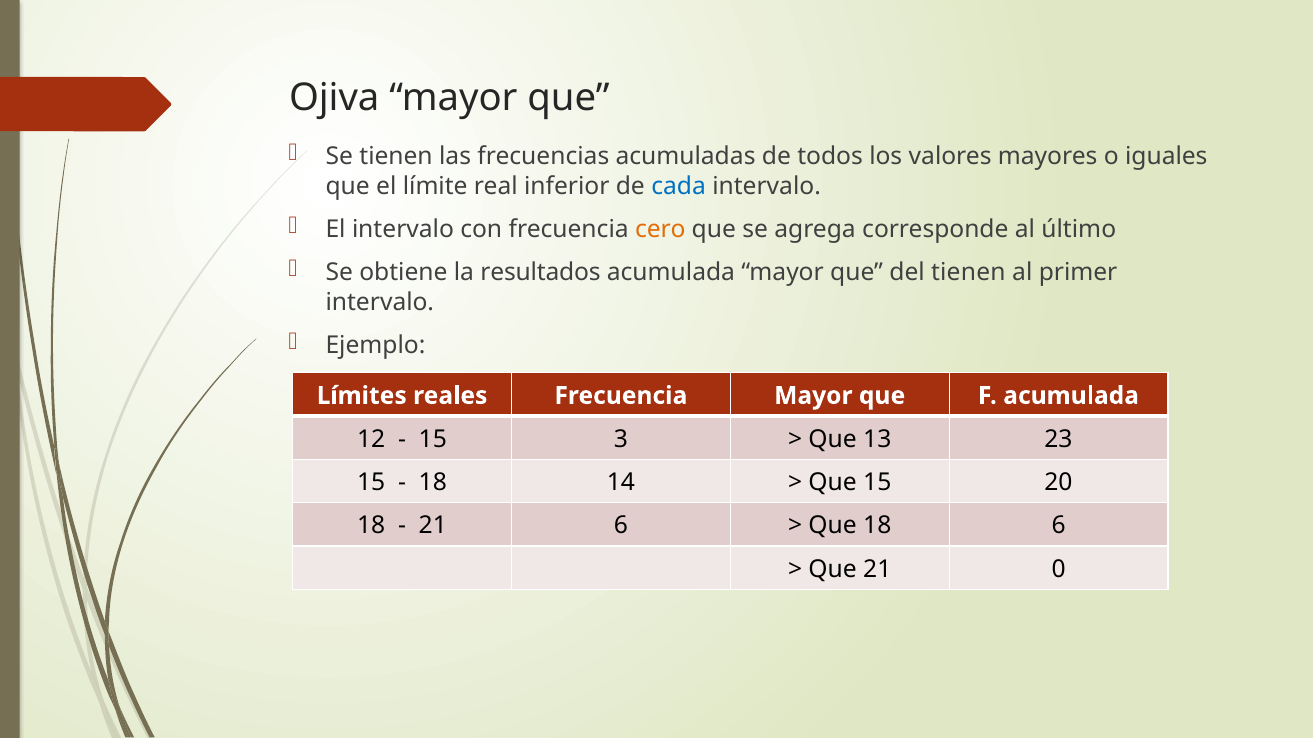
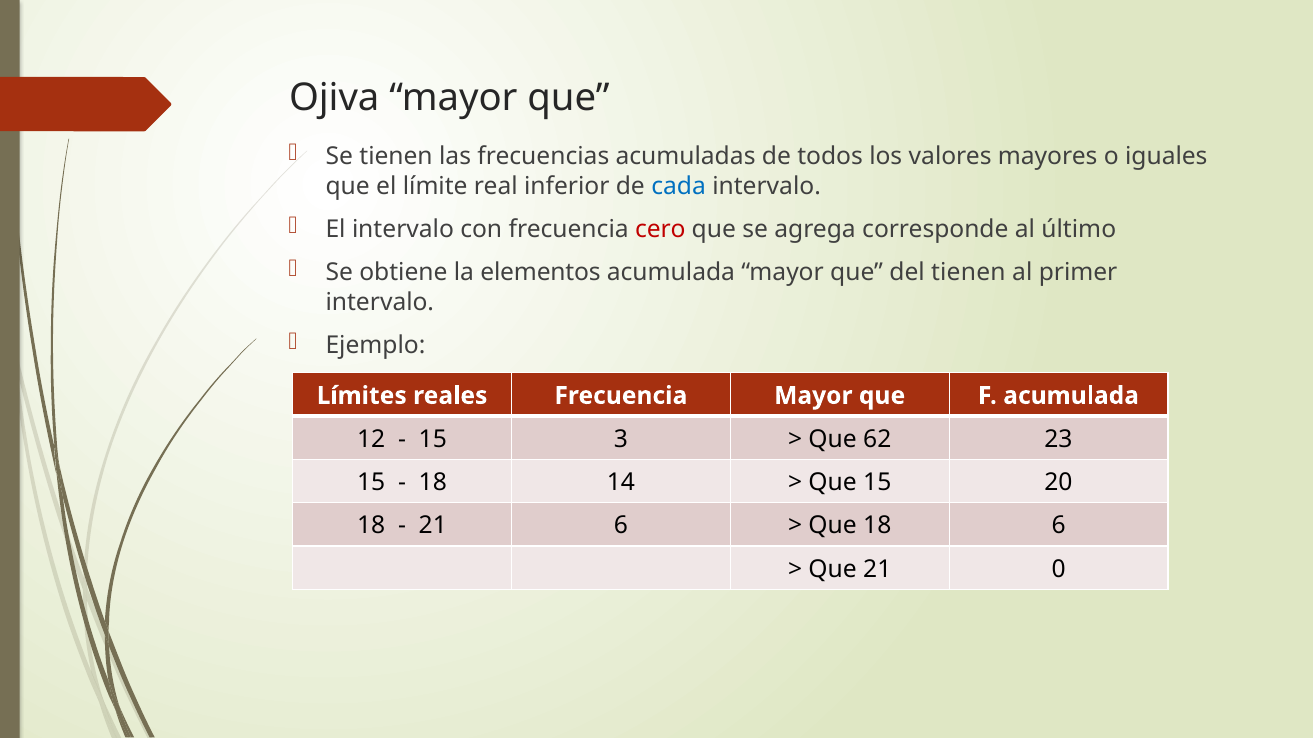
cero colour: orange -> red
resultados: resultados -> elementos
13: 13 -> 62
